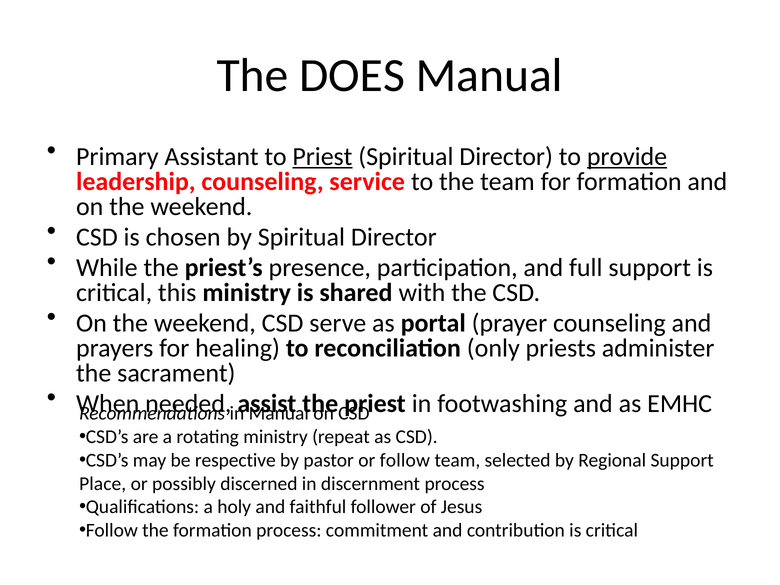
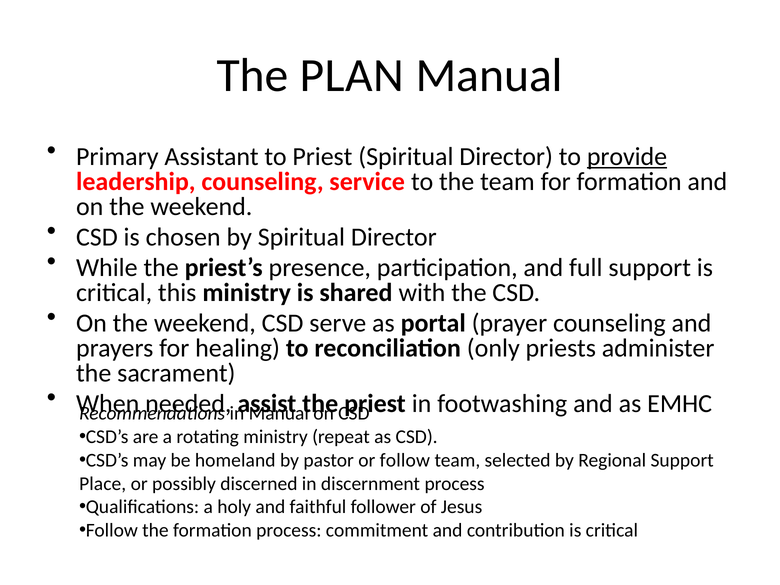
DOES: DOES -> PLAN
Priest at (322, 157) underline: present -> none
respective: respective -> homeland
